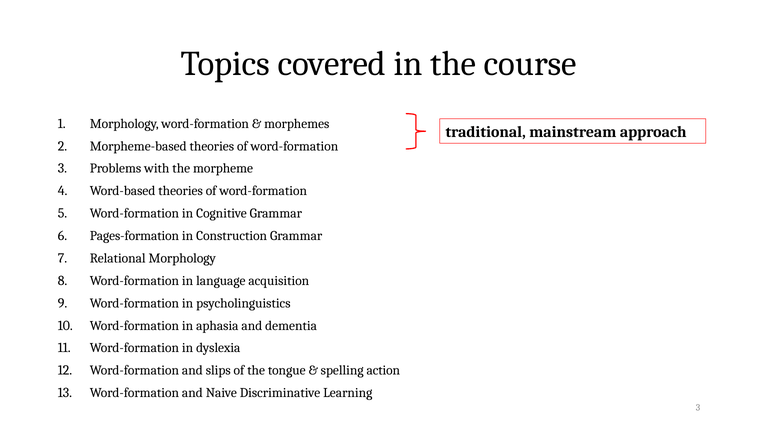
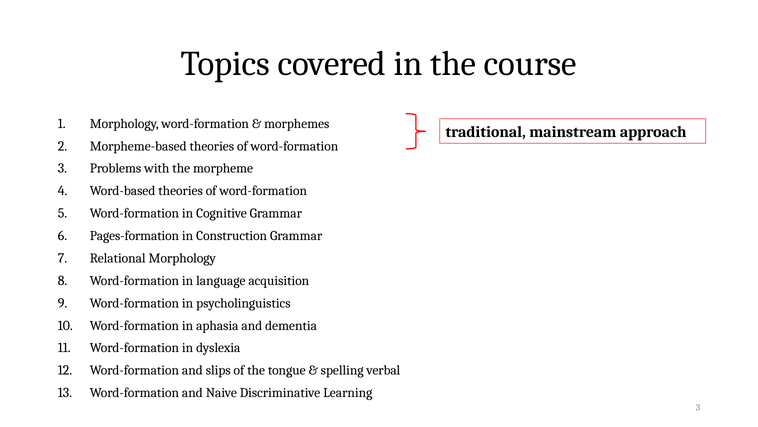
action: action -> verbal
